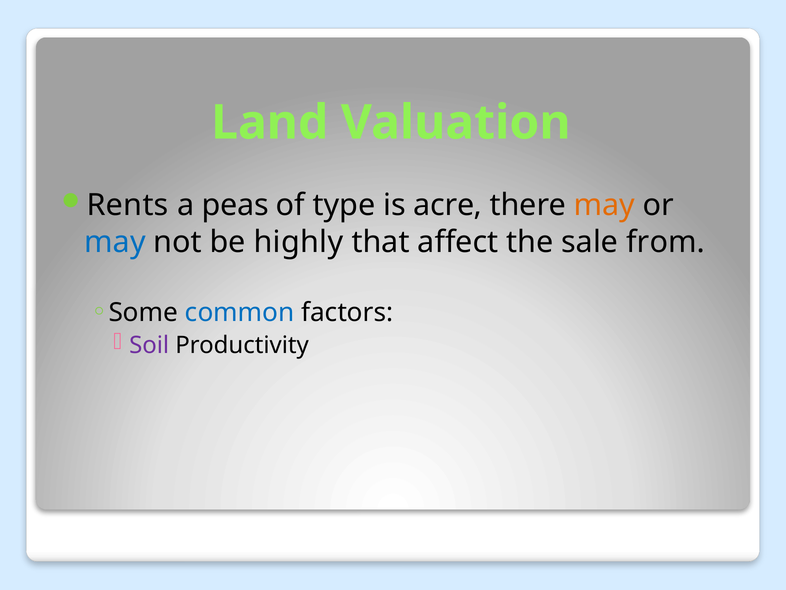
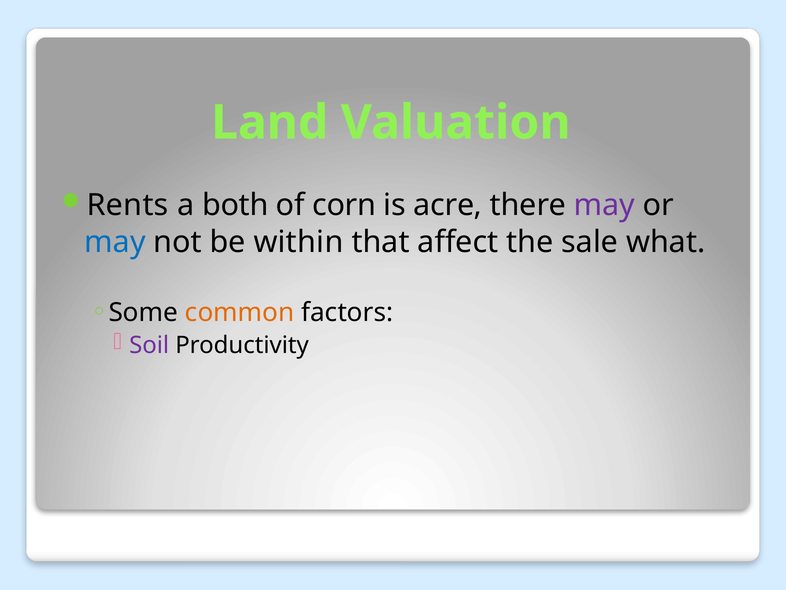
peas: peas -> both
type: type -> corn
may at (604, 205) colour: orange -> purple
highly: highly -> within
from: from -> what
common colour: blue -> orange
